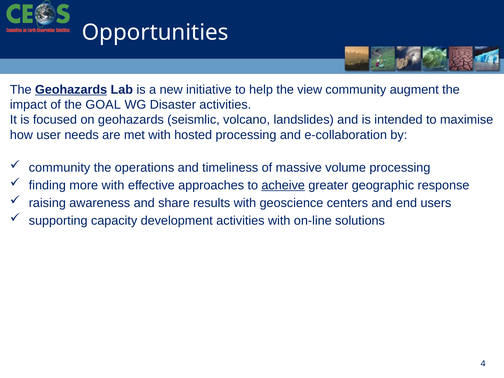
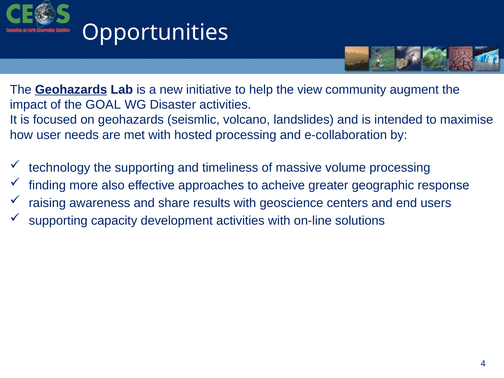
community at (60, 168): community -> technology
the operations: operations -> supporting
more with: with -> also
acheive underline: present -> none
